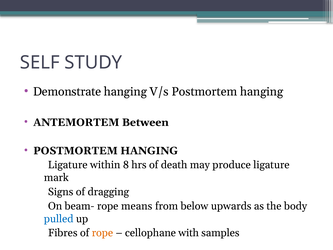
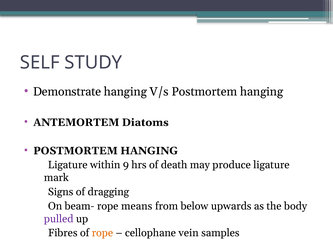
Between: Between -> Diatoms
8: 8 -> 9
pulled colour: blue -> purple
with: with -> vein
